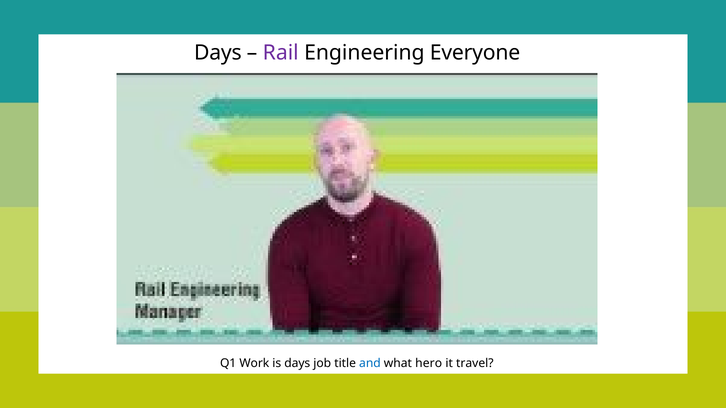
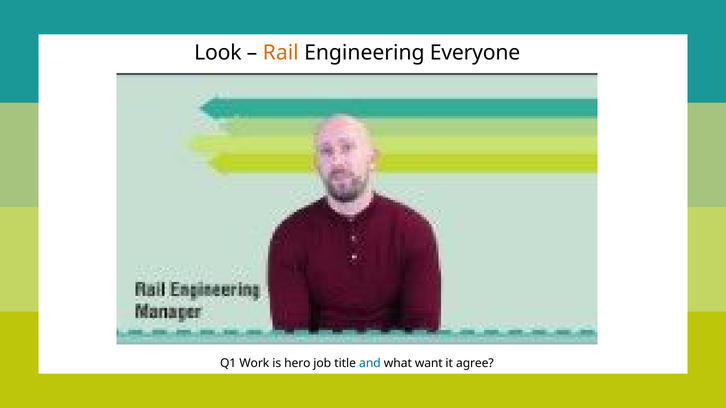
Days at (218, 53): Days -> Look
Rail colour: purple -> orange
is days: days -> hero
hero: hero -> want
travel: travel -> agree
